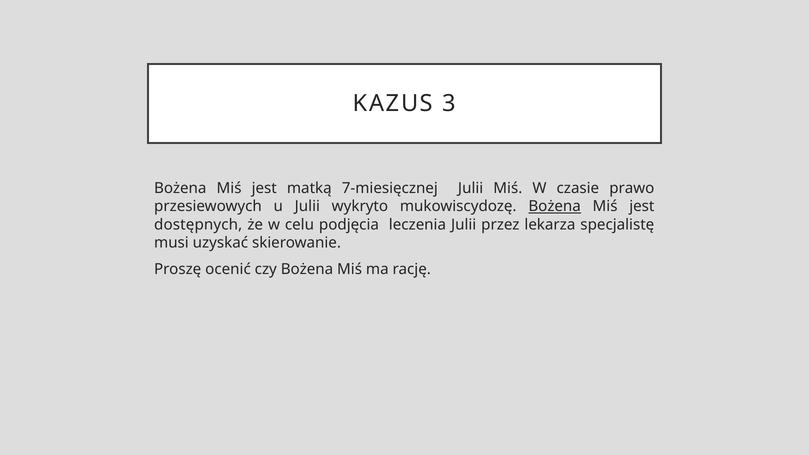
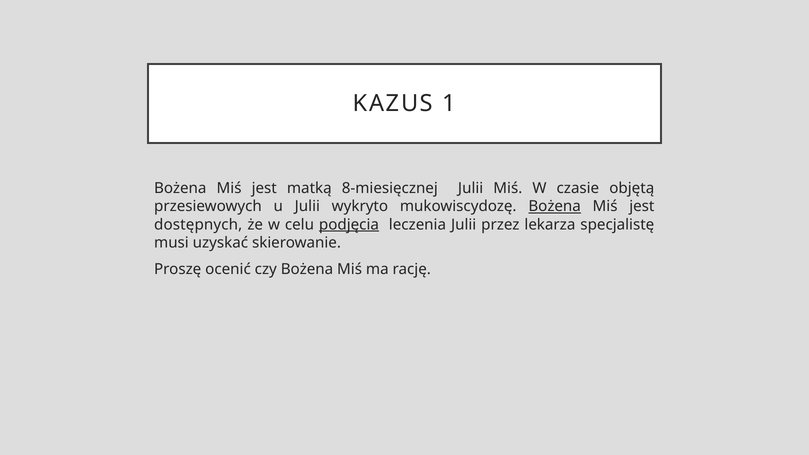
3: 3 -> 1
7-miesięcznej: 7-miesięcznej -> 8-miesięcznej
prawo: prawo -> objętą
podjęcia underline: none -> present
